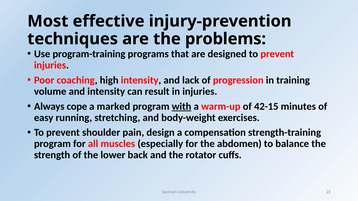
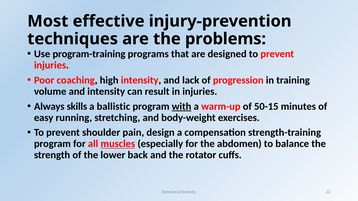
cope: cope -> skills
marked: marked -> ballistic
42-15: 42-15 -> 50-15
muscles underline: none -> present
